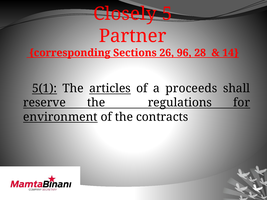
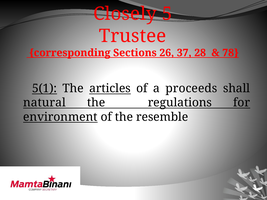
Partner: Partner -> Trustee
96: 96 -> 37
14: 14 -> 78
reserve: reserve -> natural
contracts: contracts -> resemble
